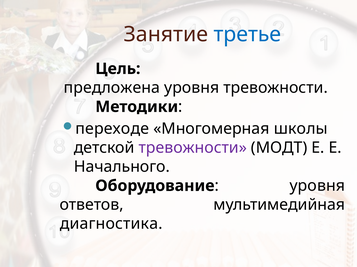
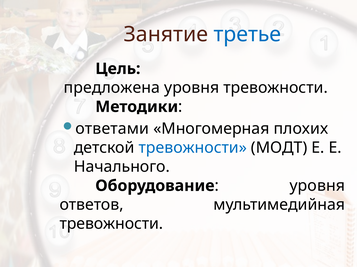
переходе: переходе -> ответами
школы: школы -> плохих
тревожности at (193, 148) colour: purple -> blue
диагностика at (111, 224): диагностика -> тревожности
